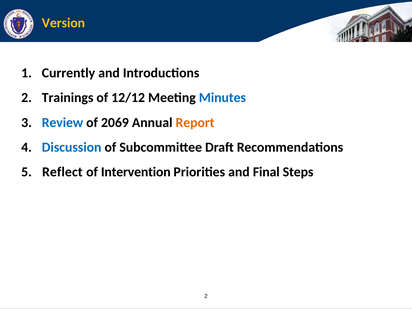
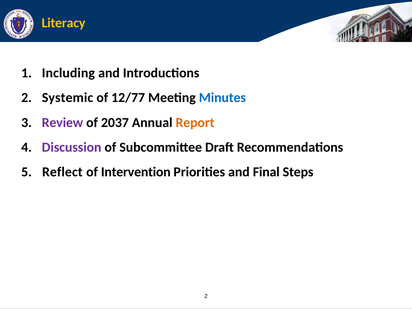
Version: Version -> Literacy
Currently: Currently -> Including
Trainings: Trainings -> Systemic
12/12: 12/12 -> 12/77
Review colour: blue -> purple
2069: 2069 -> 2037
Discussion colour: blue -> purple
